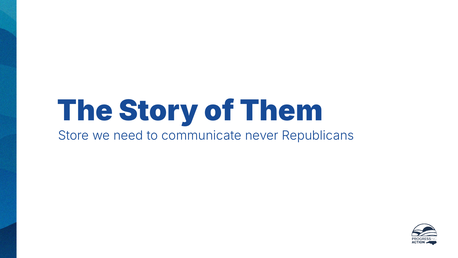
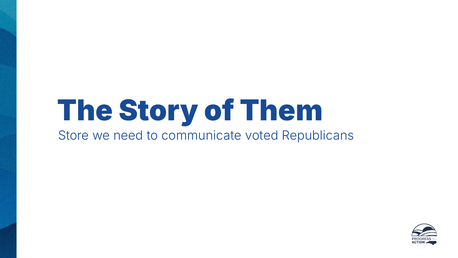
never: never -> voted
